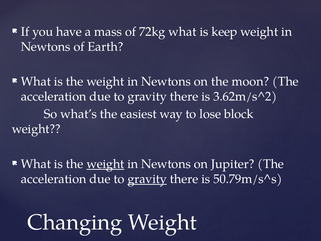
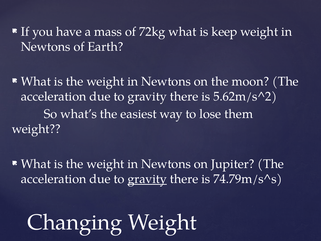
3.62m/s^2: 3.62m/s^2 -> 5.62m/s^2
block: block -> them
weight at (105, 164) underline: present -> none
50.79m/s^s: 50.79m/s^s -> 74.79m/s^s
